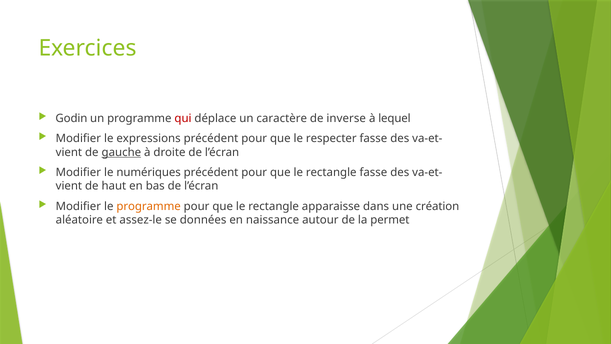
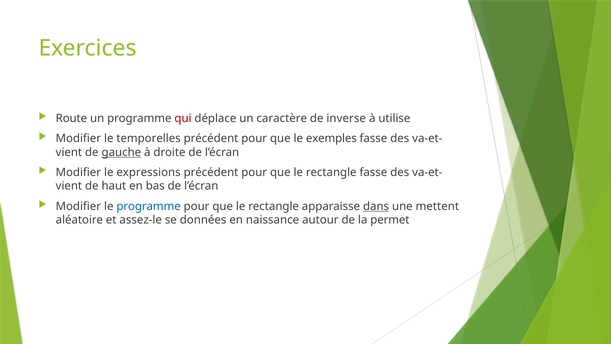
Godin: Godin -> Route
lequel: lequel -> utilise
expressions: expressions -> temporelles
respecter: respecter -> exemples
numériques: numériques -> expressions
programme at (149, 206) colour: orange -> blue
dans underline: none -> present
création: création -> mettent
